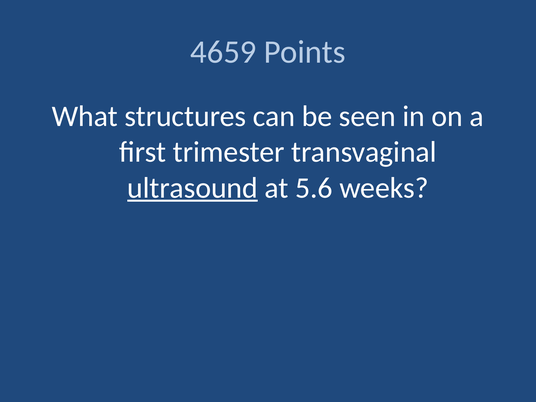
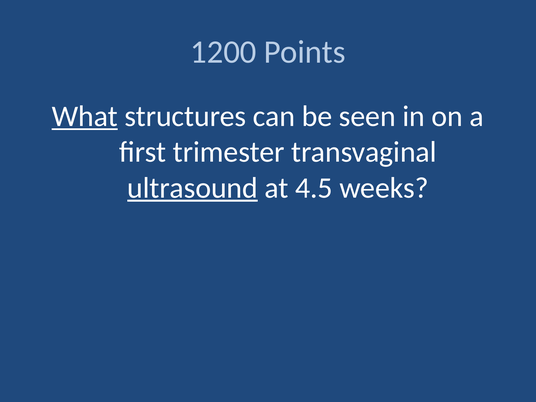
4659: 4659 -> 1200
What underline: none -> present
5.6: 5.6 -> 4.5
